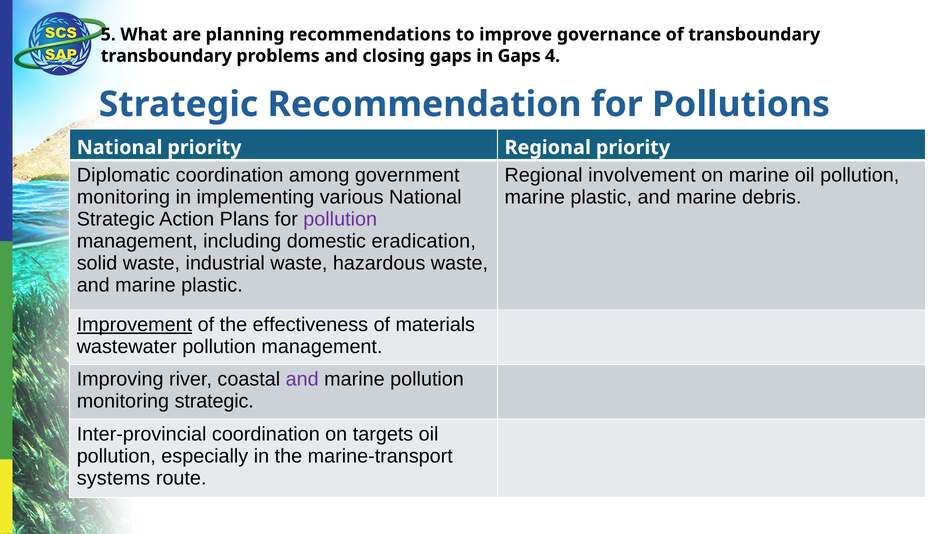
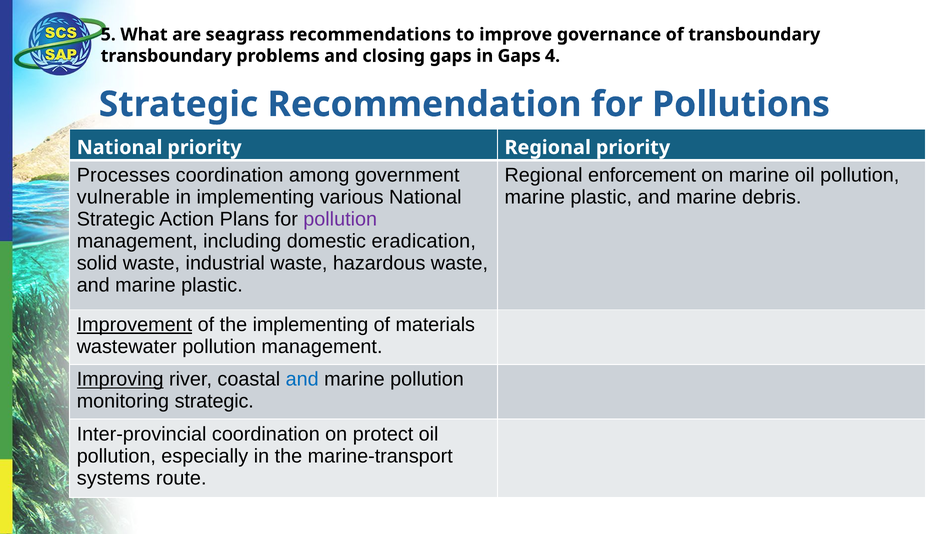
planning: planning -> seagrass
Diplomatic: Diplomatic -> Processes
involvement: involvement -> enforcement
monitoring at (123, 197): monitoring -> vulnerable
the effectiveness: effectiveness -> implementing
Improving underline: none -> present
and at (302, 379) colour: purple -> blue
targets: targets -> protect
